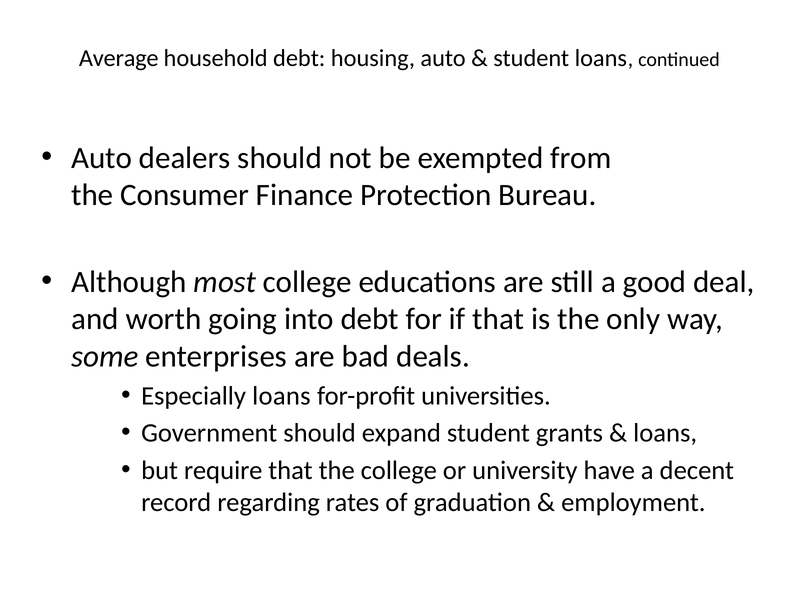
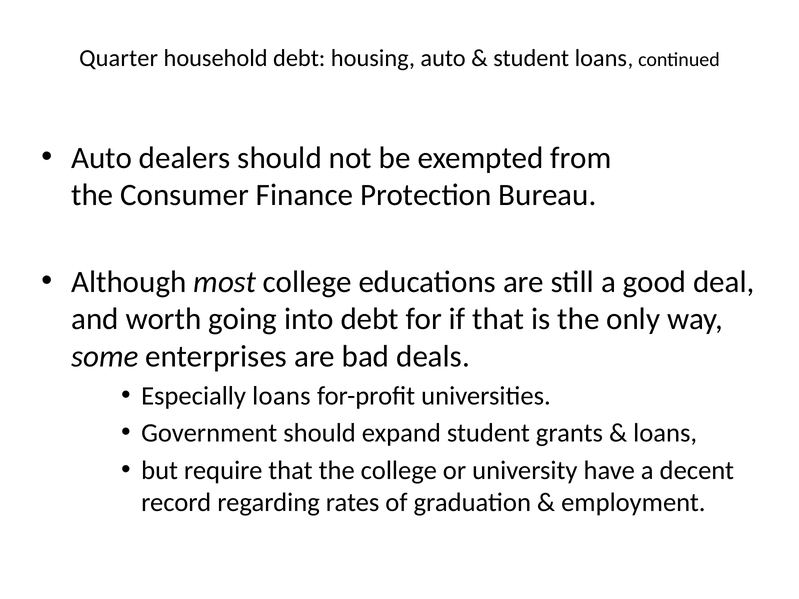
Average: Average -> Quarter
